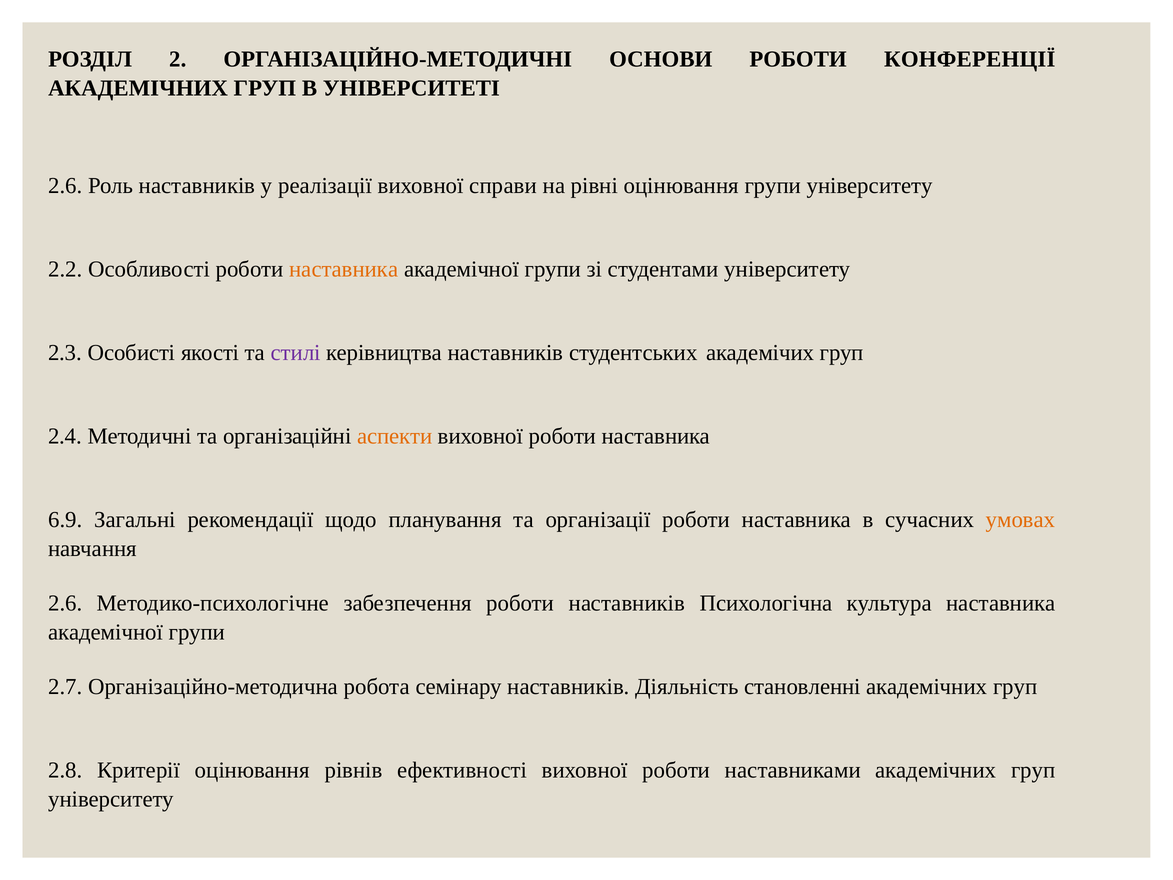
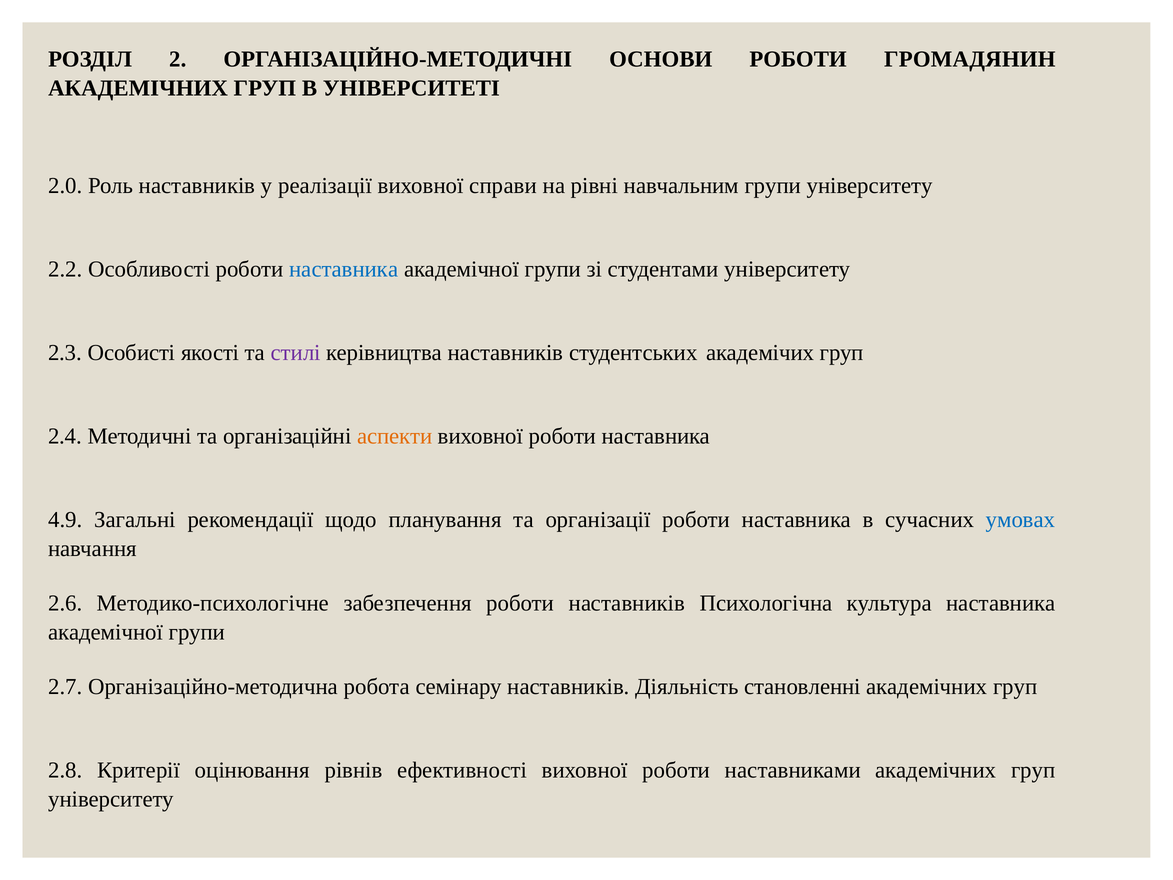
КОНФЕРЕНЦІЇ: КОНФЕРЕНЦІЇ -> ГРОМАДЯНИН
2.6 at (65, 186): 2.6 -> 2.0
рівні оцінювання: оцінювання -> навчальним
наставника at (344, 269) colour: orange -> blue
6.9: 6.9 -> 4.9
умовах colour: orange -> blue
